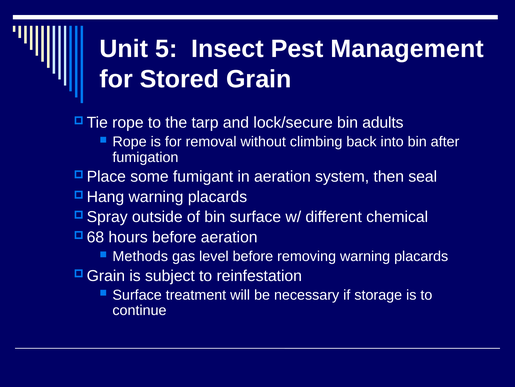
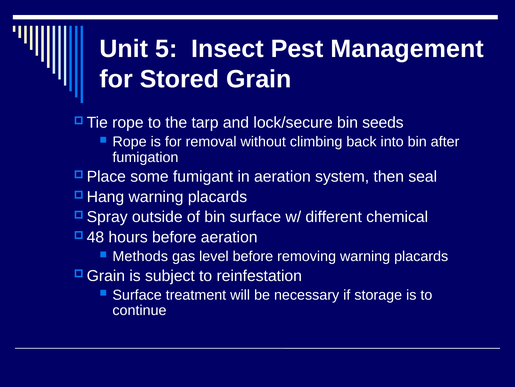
adults: adults -> seeds
68: 68 -> 48
